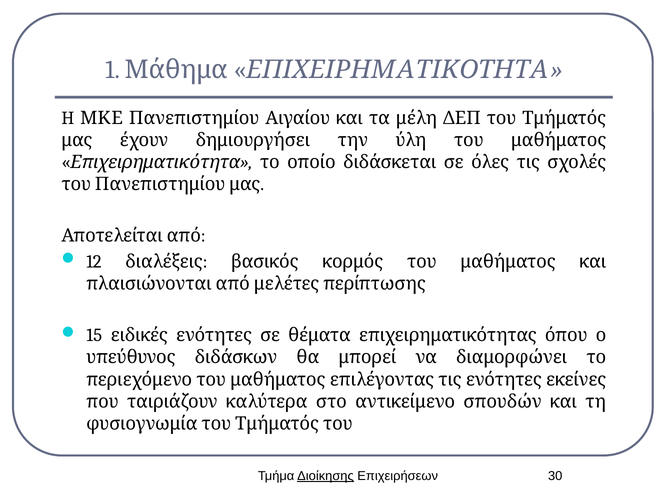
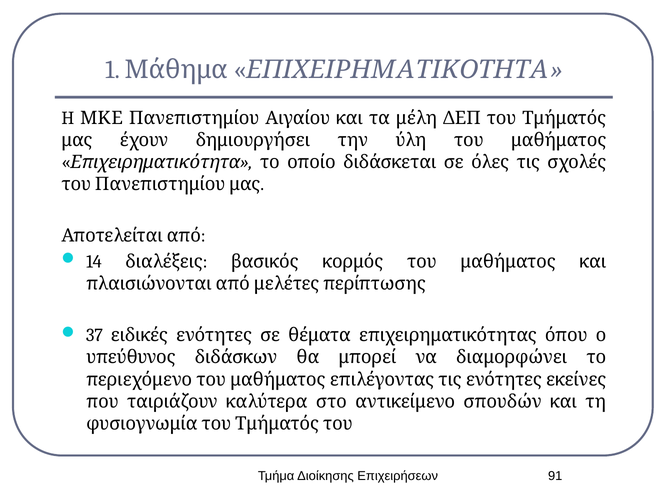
12: 12 -> 14
15: 15 -> 37
Διοίκησης underline: present -> none
30: 30 -> 91
